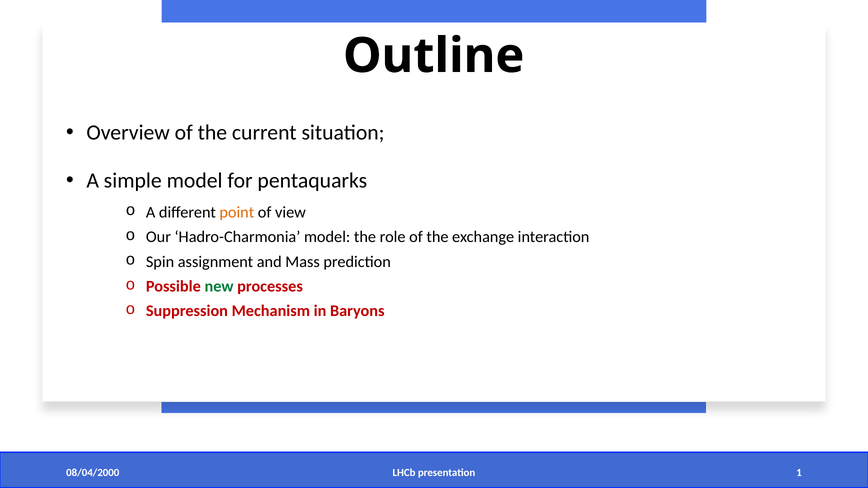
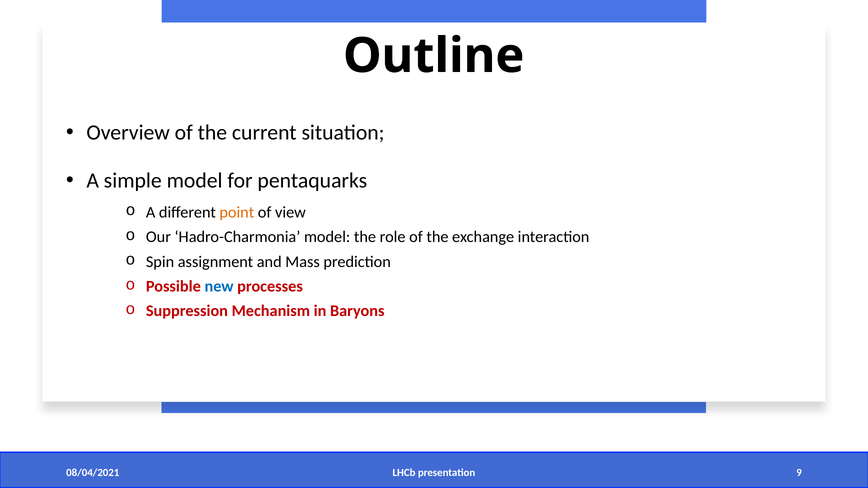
new colour: green -> blue
08/04/2000: 08/04/2000 -> 08/04/2021
1: 1 -> 9
